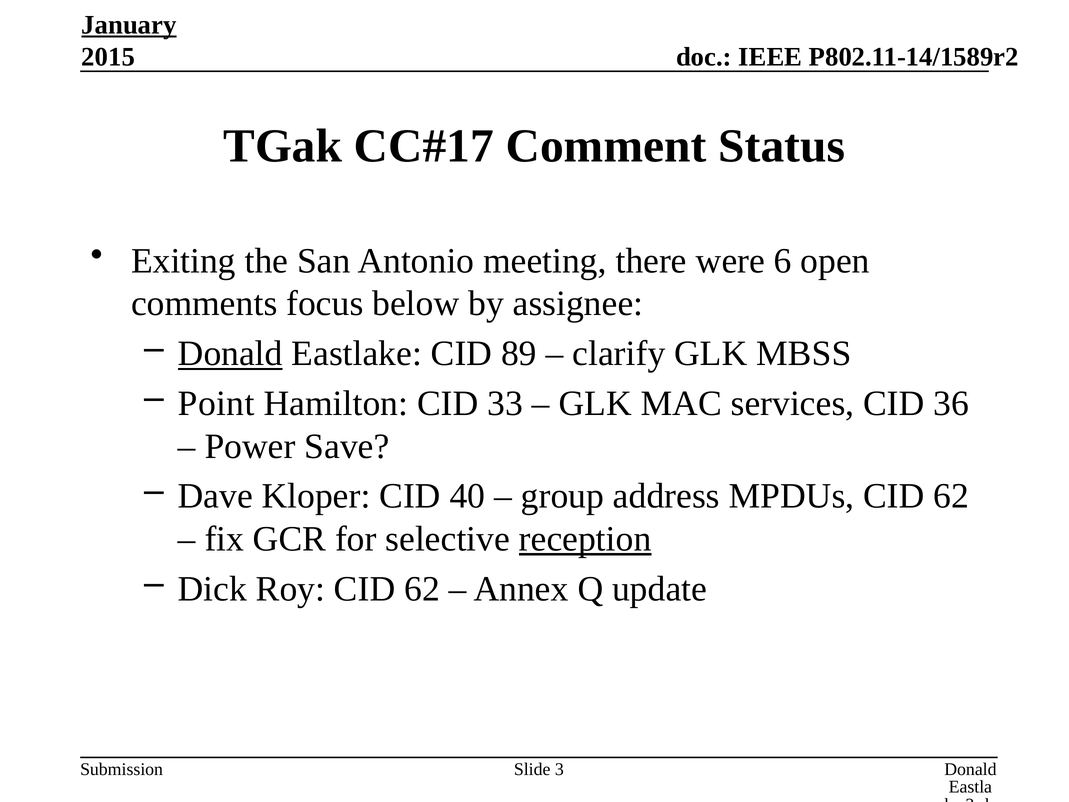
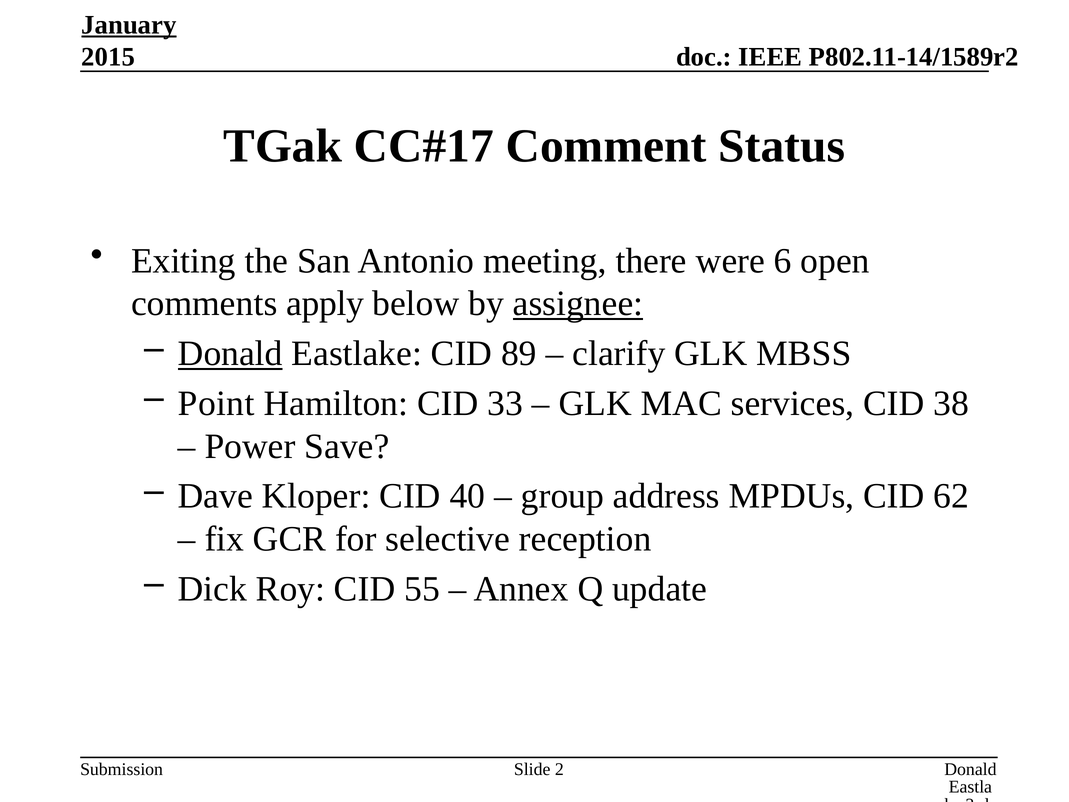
focus: focus -> apply
assignee underline: none -> present
36: 36 -> 38
reception underline: present -> none
Roy CID 62: 62 -> 55
3: 3 -> 2
